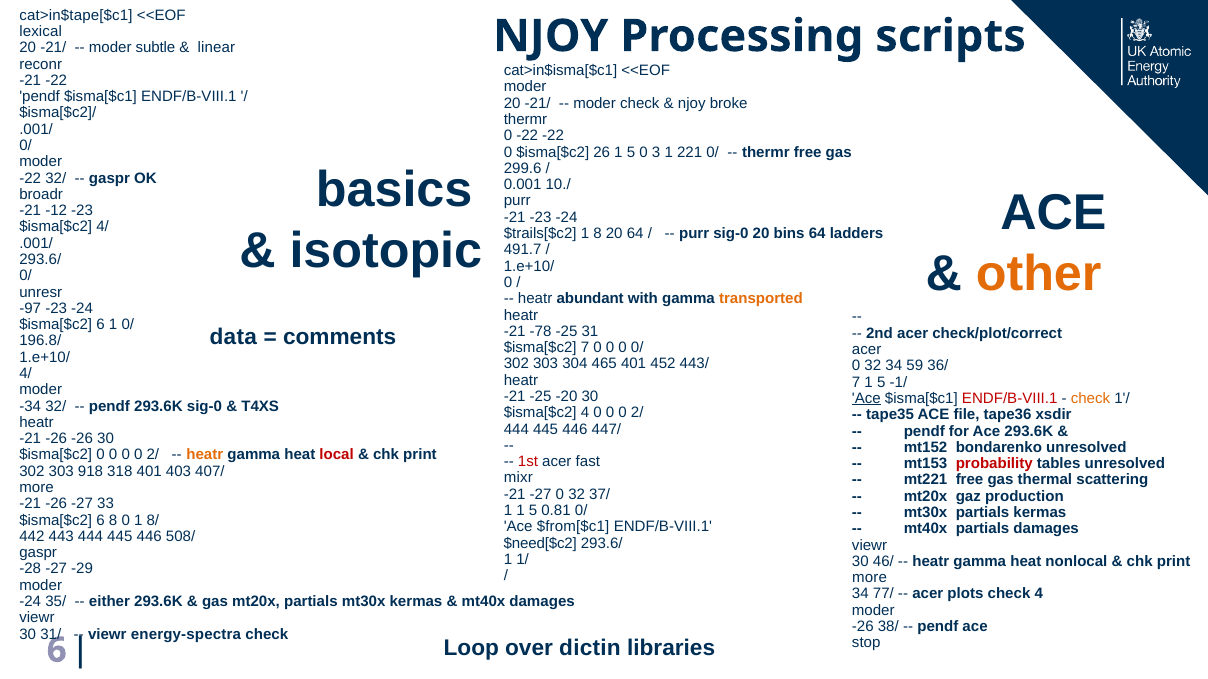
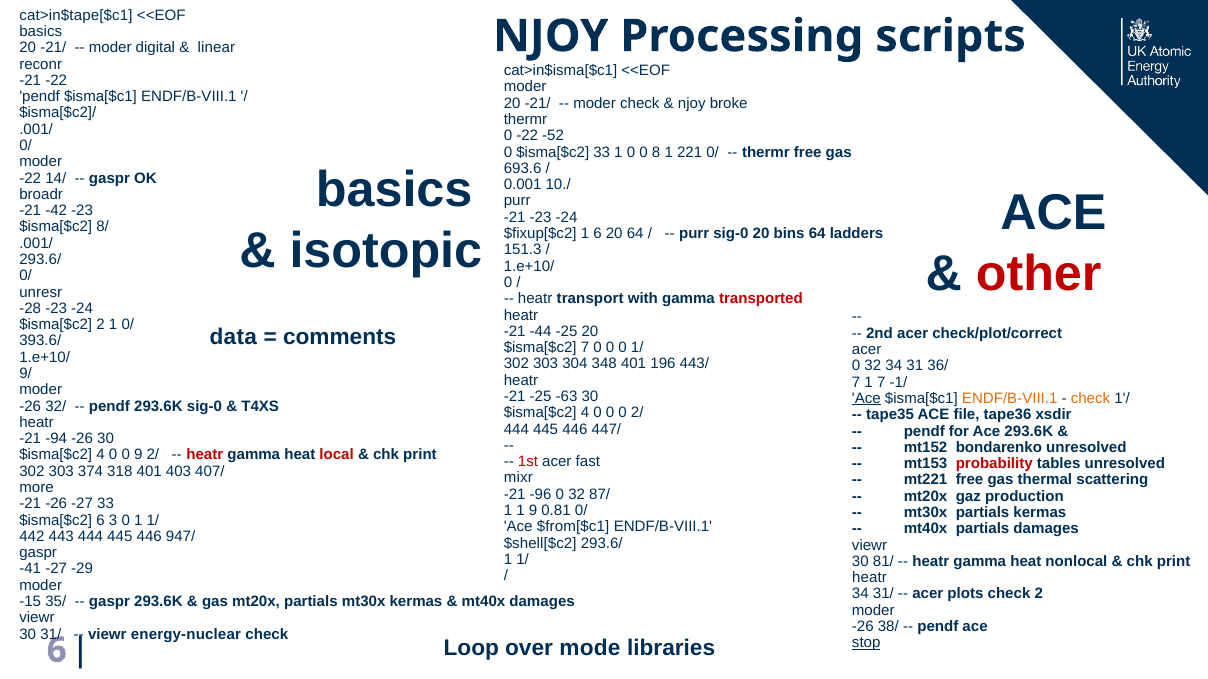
lexical at (41, 31): lexical -> basics
subtle: subtle -> digital
-22 -22: -22 -> -52
$isma[$c2 26: 26 -> 33
5 at (631, 152): 5 -> 0
3: 3 -> 8
299.6: 299.6 -> 693.6
-22 32/: 32/ -> 14/
-12: -12 -> -42
$isma[$c2 4/: 4/ -> 8/
$trails[$c2: $trails[$c2 -> $fixup[$c2
1 8: 8 -> 6
491.7: 491.7 -> 151.3
other colour: orange -> red
abundant: abundant -> transport
transported colour: orange -> red
-97: -97 -> -28
6 at (101, 325): 6 -> 2
-78: -78 -> -44
-25 31: 31 -> 20
196.8/: 196.8/ -> 393.6/
0 0/: 0/ -> 1/
465: 465 -> 348
452: 452 -> 196
59: 59 -> 31
4/ at (26, 374): 4/ -> 9/
7 1 5: 5 -> 7
-20: -20 -> -63
ENDF/B-VIII.1 at (1010, 399) colour: red -> orange
-34 at (30, 406): -34 -> -26
-26 at (56, 439): -26 -> -94
0 at (101, 455): 0 -> 4
0 at (138, 455): 0 -> 9
heatr at (205, 455) colour: orange -> red
918: 918 -> 374
-21 -27: -27 -> -96
37/: 37/ -> 87/
1 1 5: 5 -> 9
6 8: 8 -> 3
0 1 8/: 8/ -> 1/
508/: 508/ -> 947/
$need[$c2: $need[$c2 -> $shell[$c2
46/: 46/ -> 81/
-28: -28 -> -41
more at (870, 578): more -> heatr
34 77/: 77/ -> 31/
check 4: 4 -> 2
-24 at (30, 602): -24 -> -15
either at (109, 602): either -> gaspr
energy-spectra: energy-spectra -> energy-nuclear
stop underline: none -> present
dictin: dictin -> mode
